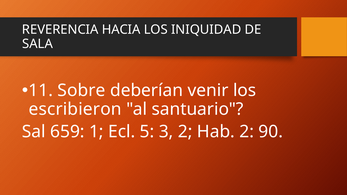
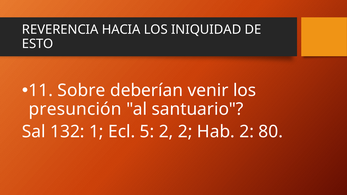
SALA: SALA -> ESTO
escribieron: escribieron -> presunción
659: 659 -> 132
5 3: 3 -> 2
90: 90 -> 80
